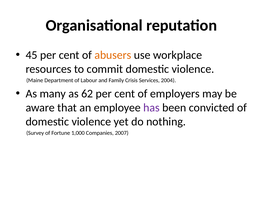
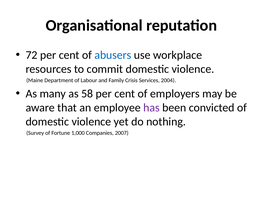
45: 45 -> 72
abusers colour: orange -> blue
62: 62 -> 58
